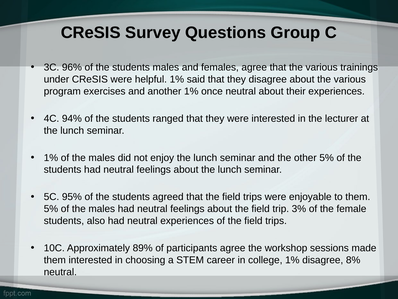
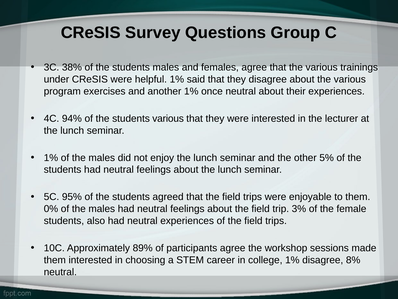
96%: 96% -> 38%
students ranged: ranged -> various
5% at (51, 209): 5% -> 0%
